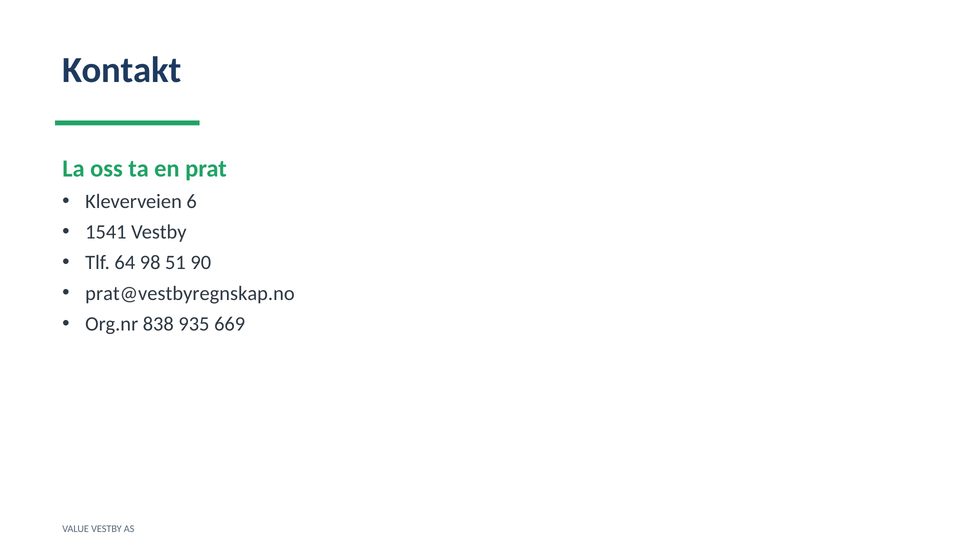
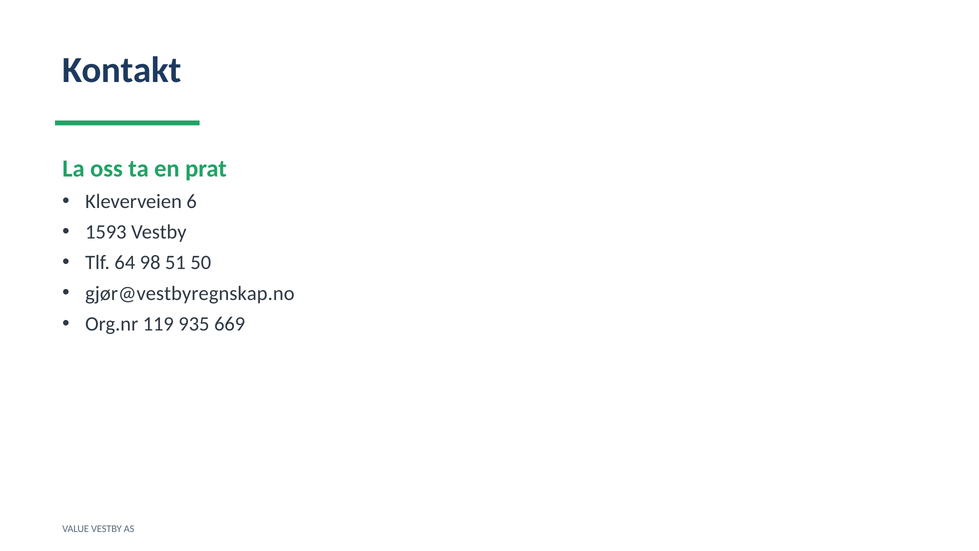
1541: 1541 -> 1593
90: 90 -> 50
prat@vestbyregnskap.no: prat@vestbyregnskap.no -> gjør@vestbyregnskap.no
838: 838 -> 119
